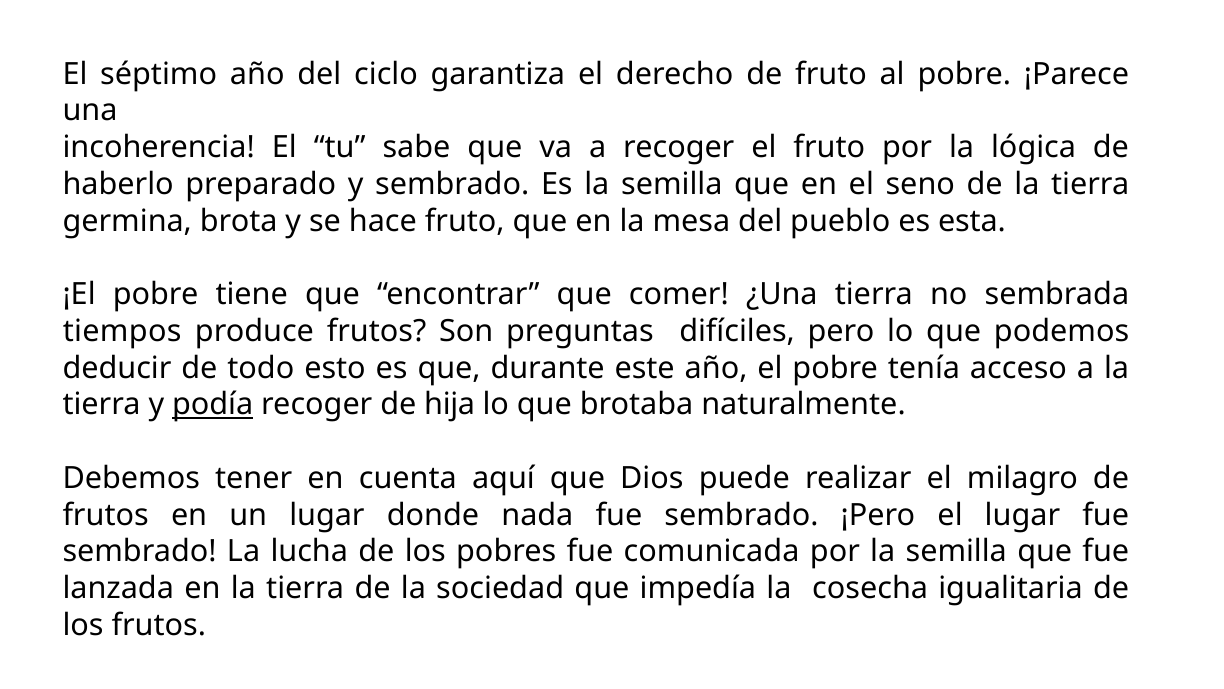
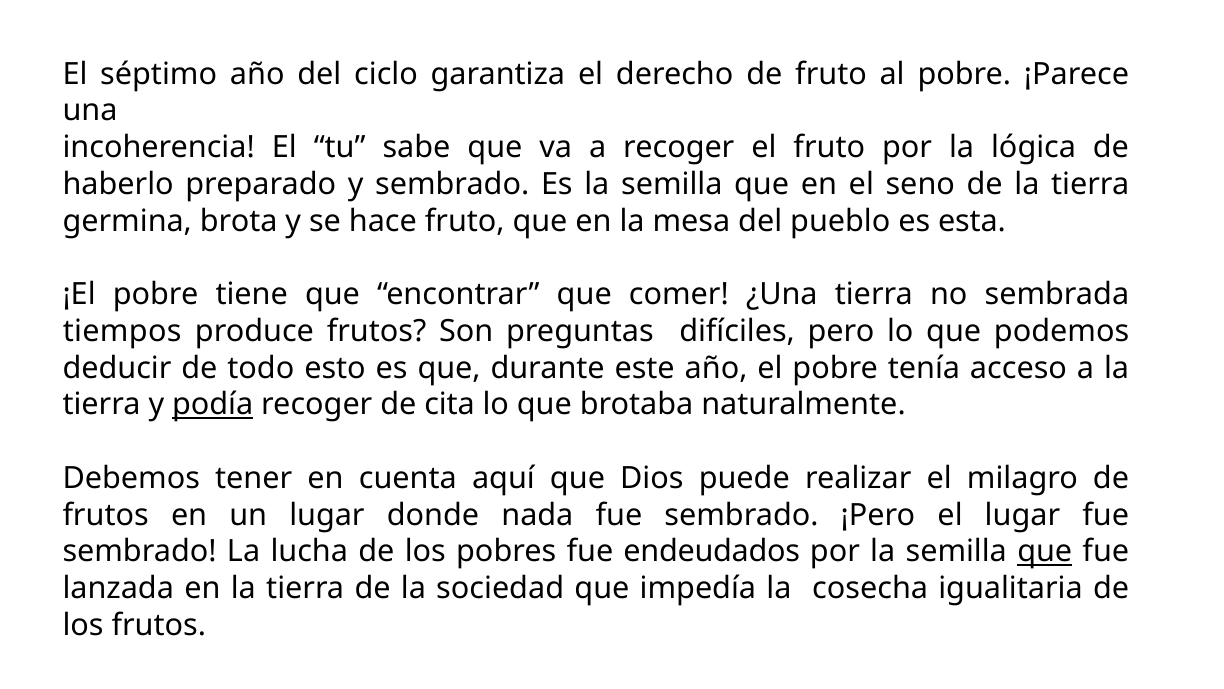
hija: hija -> cita
comunicada: comunicada -> endeudados
que at (1045, 551) underline: none -> present
